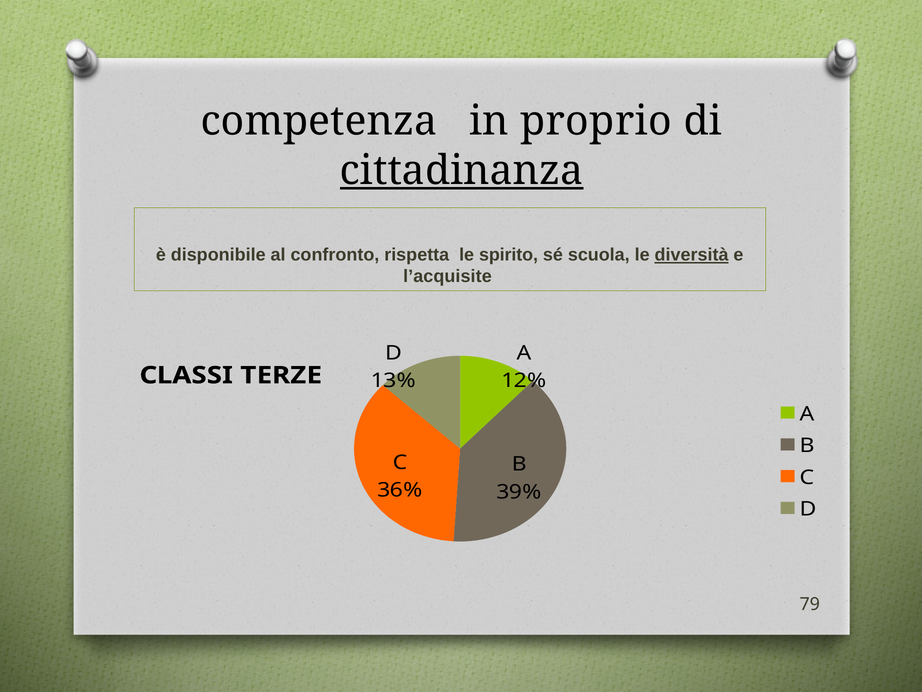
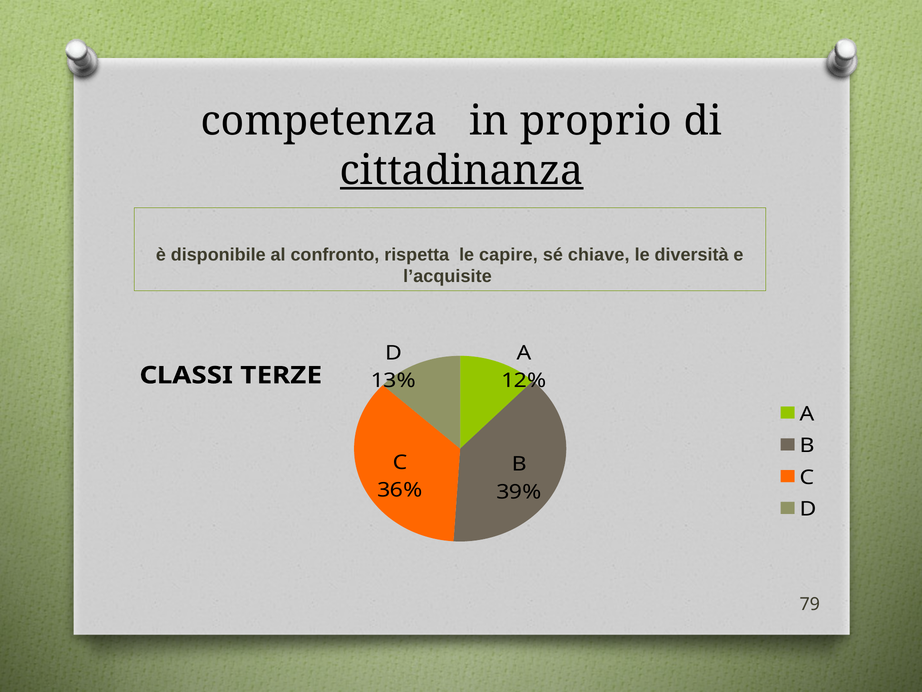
spirito: spirito -> capire
scuola: scuola -> chiave
diversità underline: present -> none
